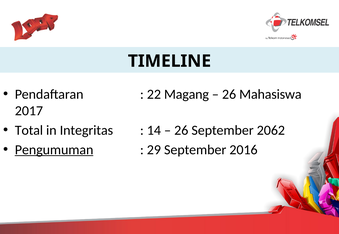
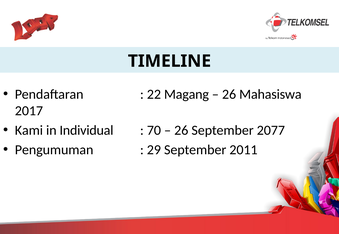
Total: Total -> Kami
Integritas: Integritas -> Individual
14: 14 -> 70
2062: 2062 -> 2077
Pengumuman underline: present -> none
2016: 2016 -> 2011
